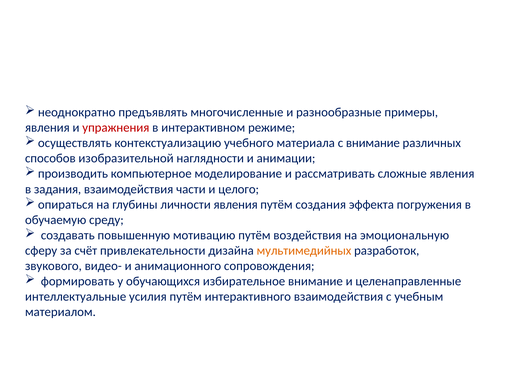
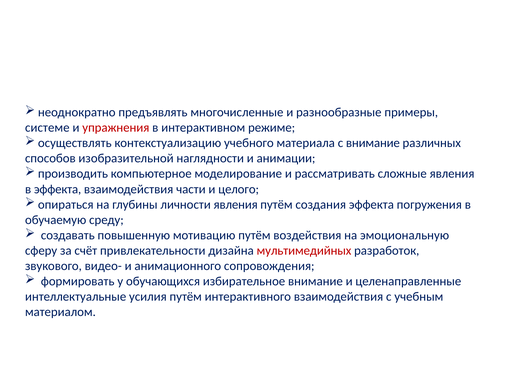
явления at (47, 128): явления -> системе
в задания: задания -> эффекта
мультимедийных colour: orange -> red
